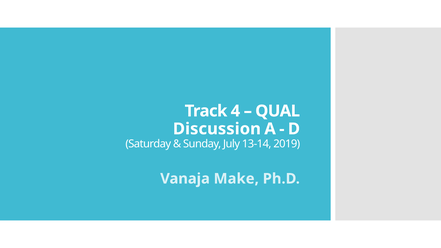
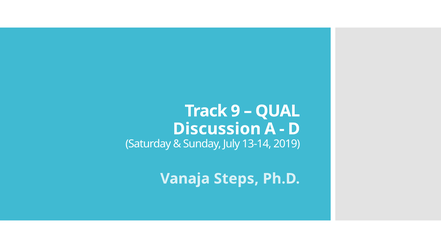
4: 4 -> 9
Make: Make -> Steps
